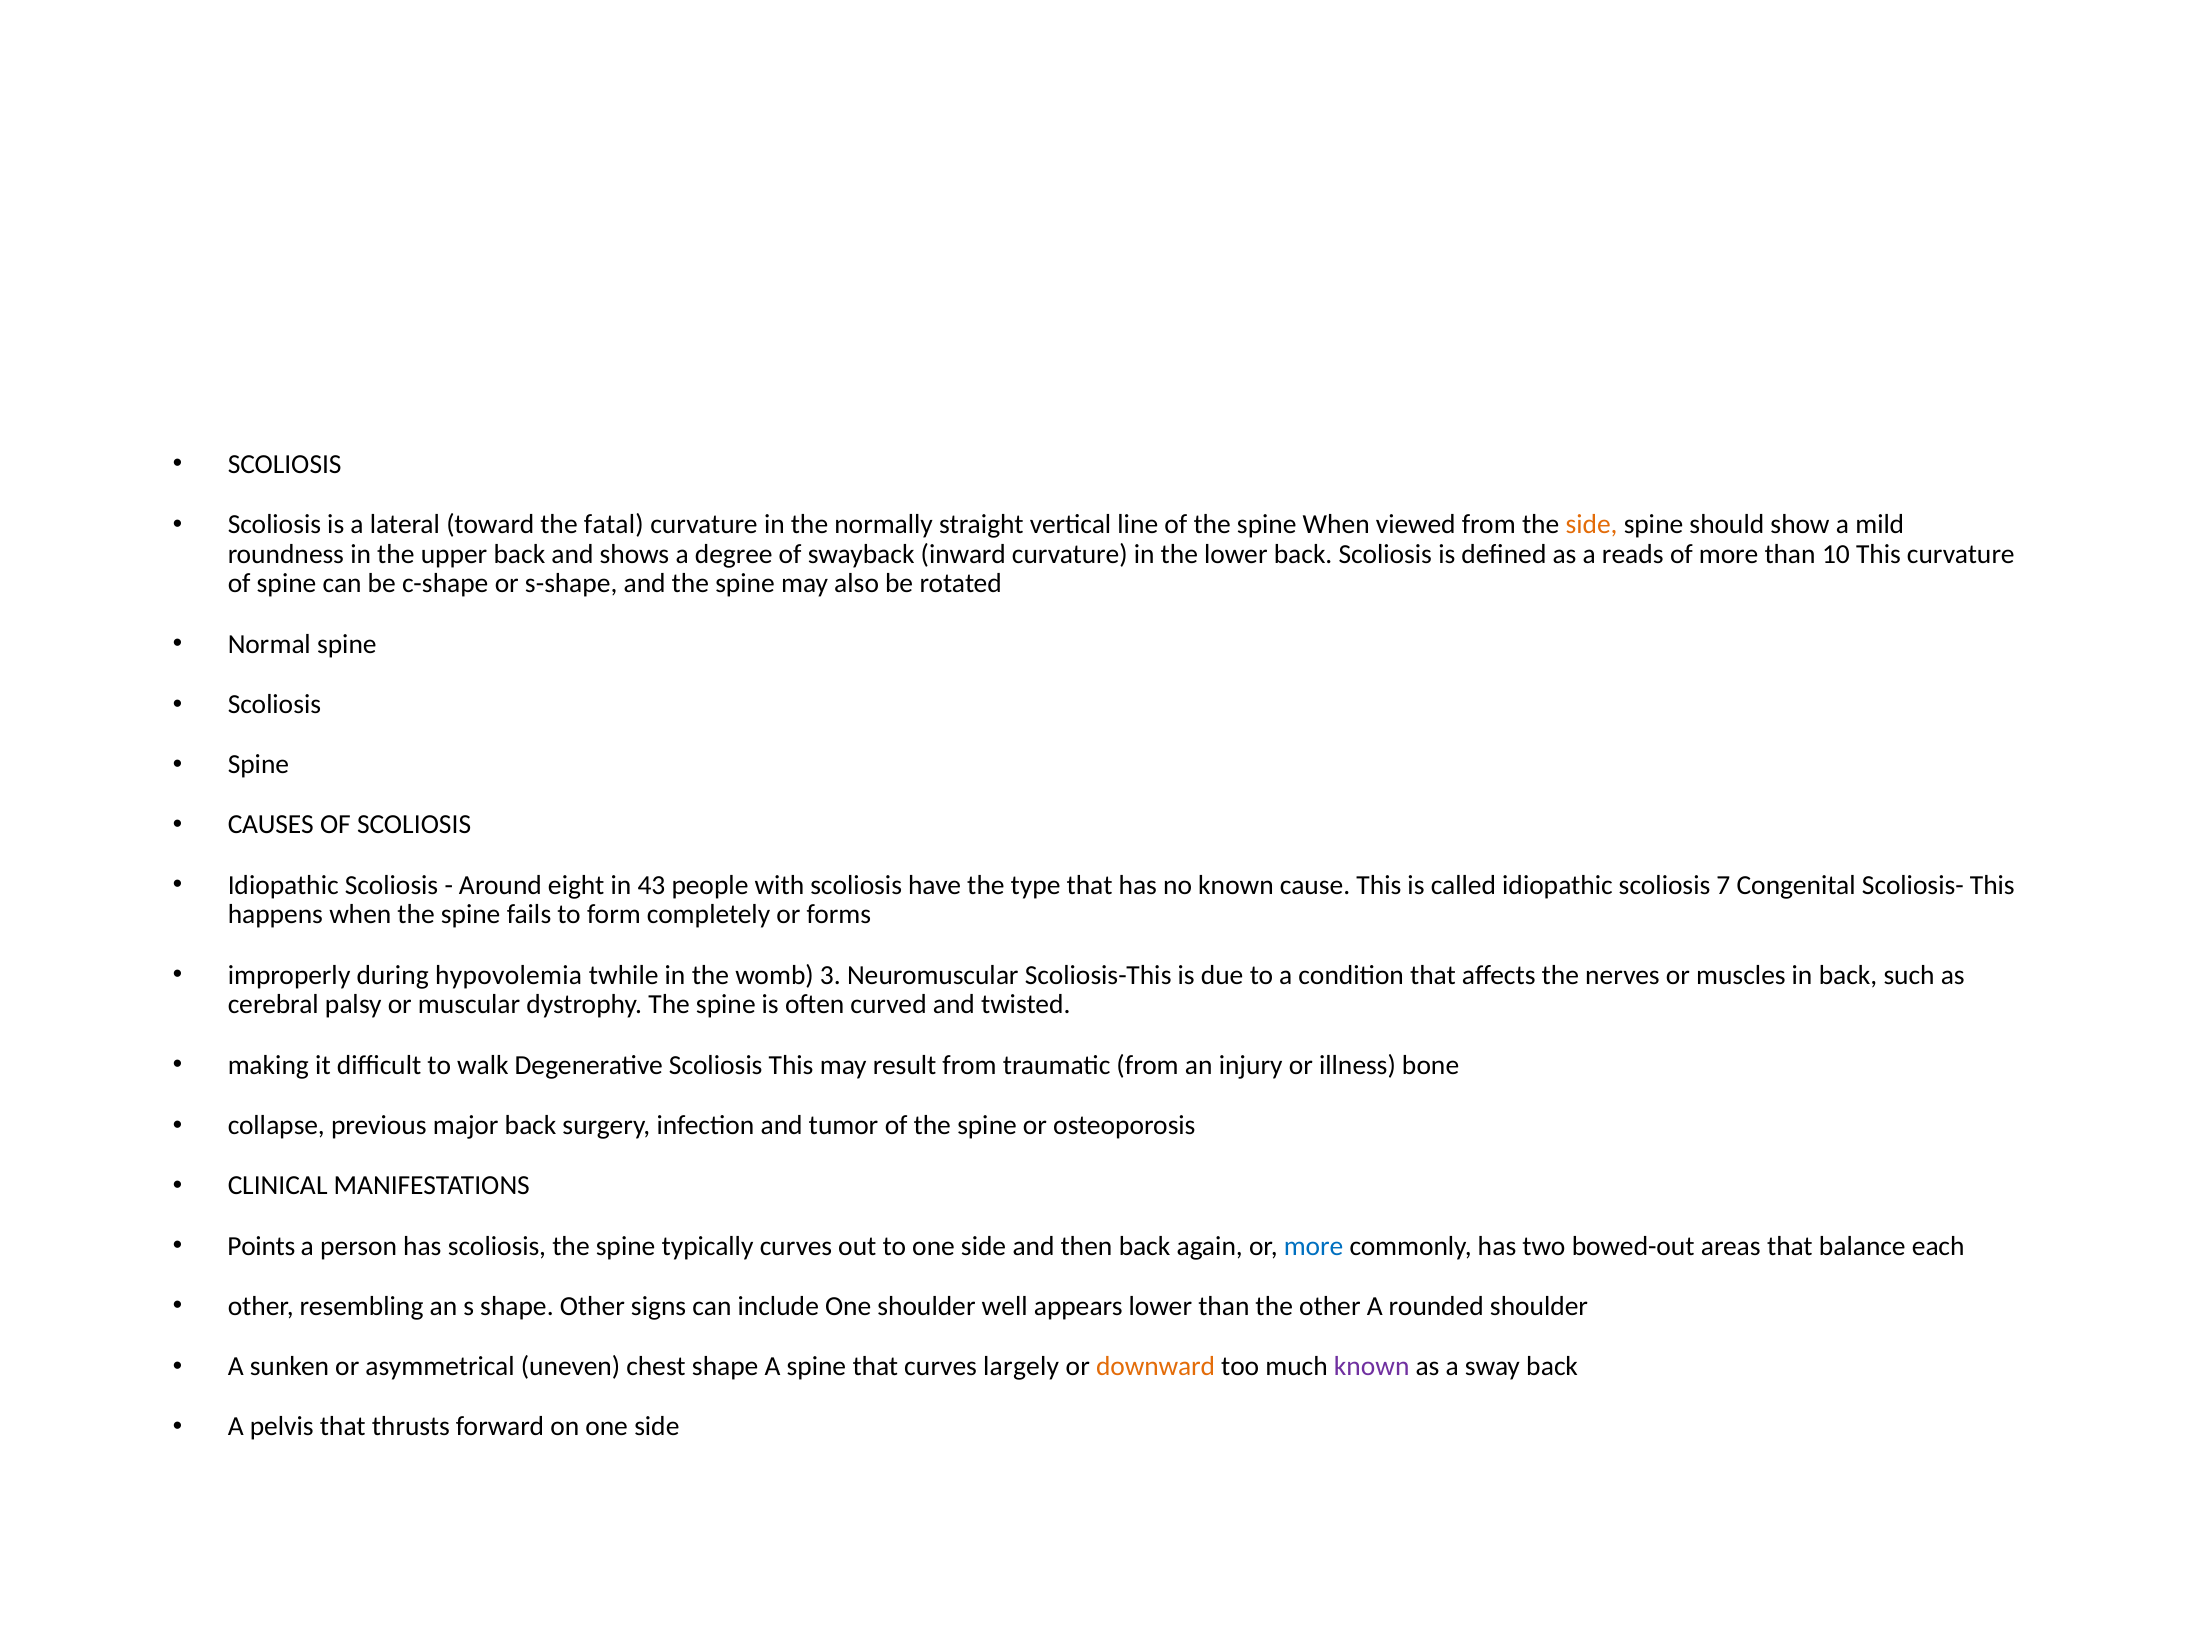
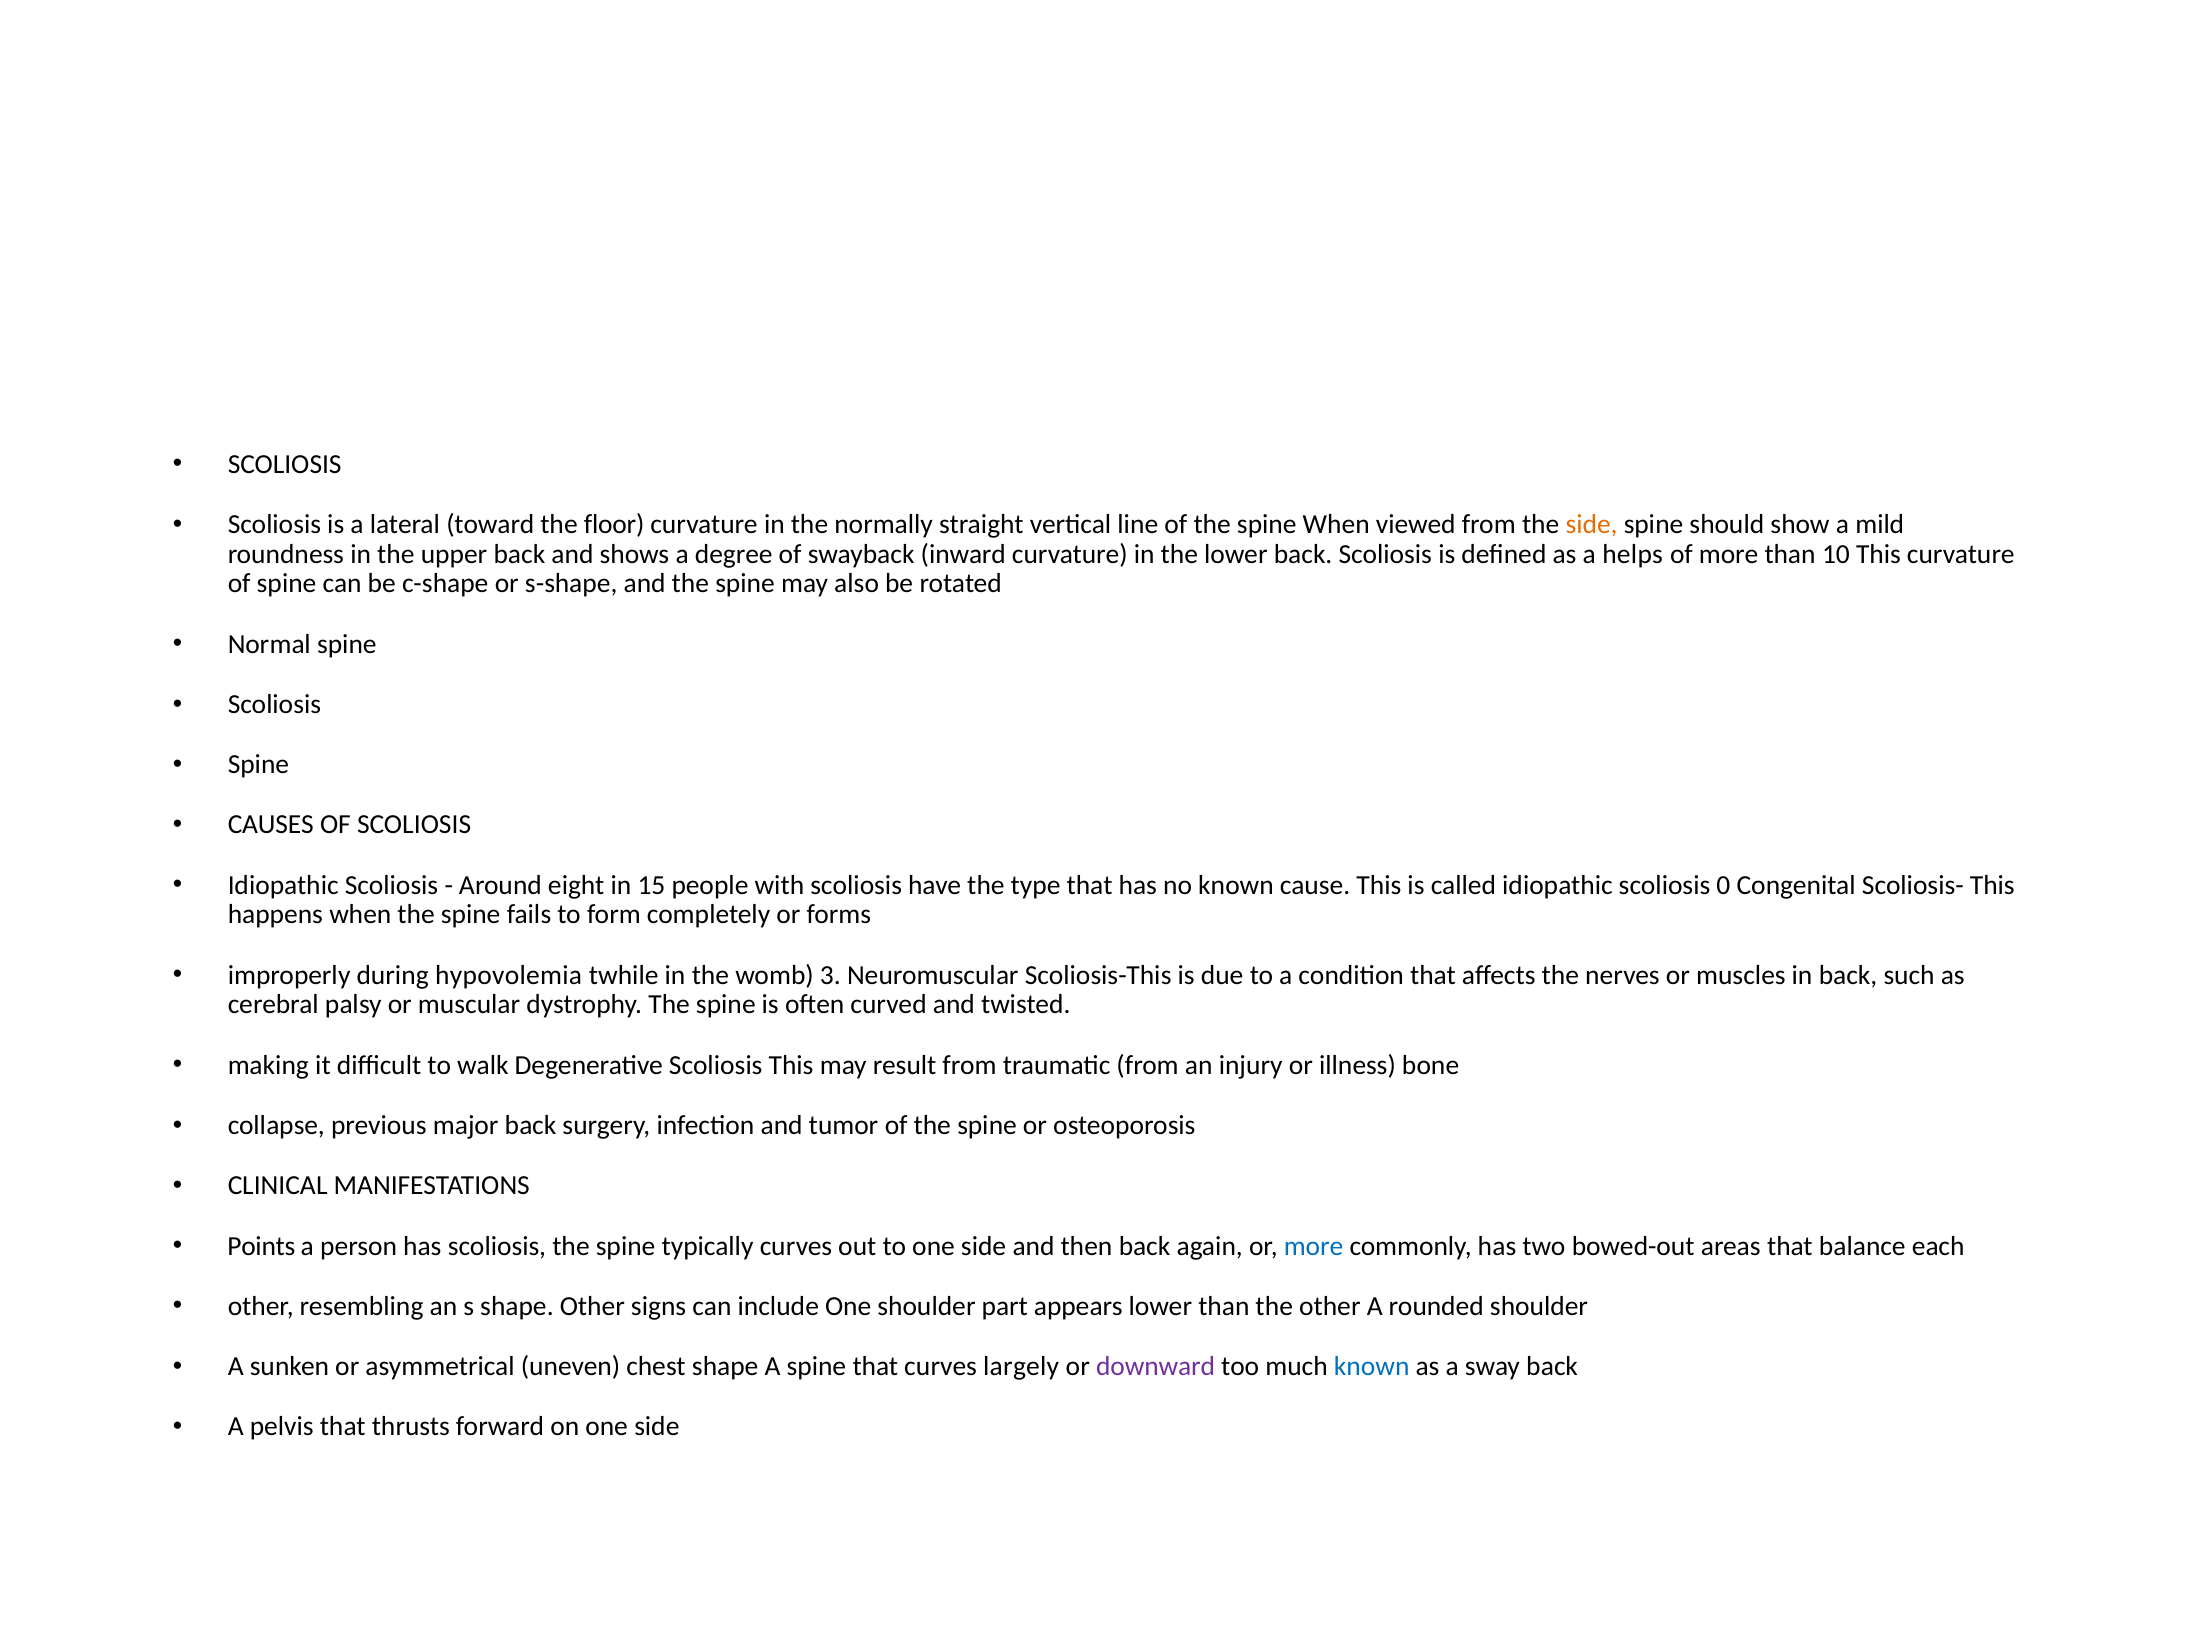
fatal: fatal -> floor
reads: reads -> helps
43: 43 -> 15
7: 7 -> 0
well: well -> part
downward colour: orange -> purple
known at (1372, 1366) colour: purple -> blue
